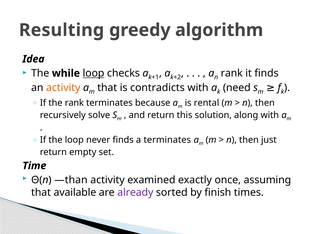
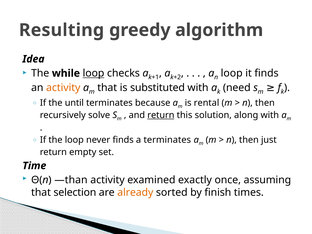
n rank: rank -> loop
contradicts: contradicts -> substituted
the rank: rank -> until
return at (161, 115) underline: none -> present
available: available -> selection
already colour: purple -> orange
